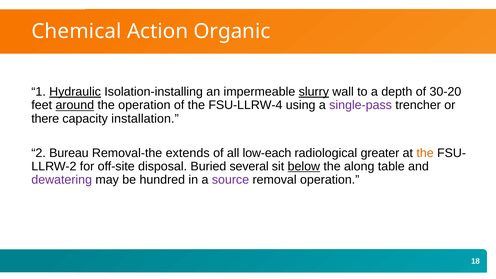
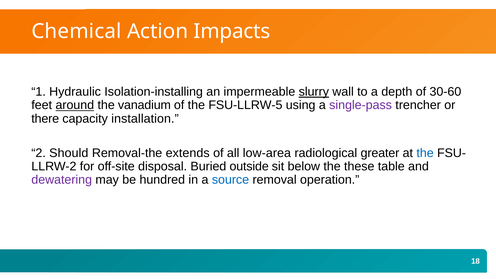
Organic: Organic -> Impacts
Hydraulic underline: present -> none
30-20: 30-20 -> 30-60
the operation: operation -> vanadium
FSU-LLRW-4: FSU-LLRW-4 -> FSU-LLRW-5
Bureau: Bureau -> Should
low-each: low-each -> low-area
the at (425, 153) colour: orange -> blue
several: several -> outside
below underline: present -> none
along: along -> these
source colour: purple -> blue
